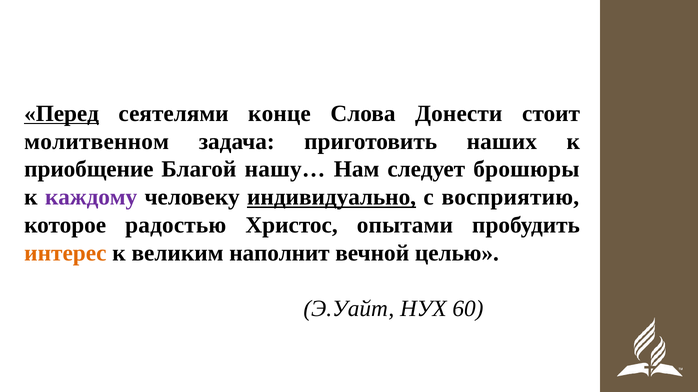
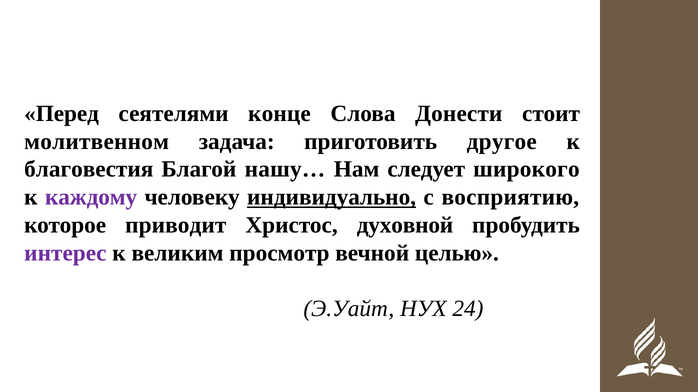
Перед underline: present -> none
наших: наших -> другое
приобщение: приобщение -> благовестия
брошюры: брошюры -> широкого
радостью: радостью -> приводит
опытами: опытами -> духовной
интерес colour: orange -> purple
наполнит: наполнит -> просмотр
60: 60 -> 24
